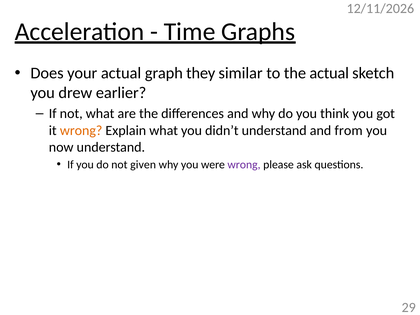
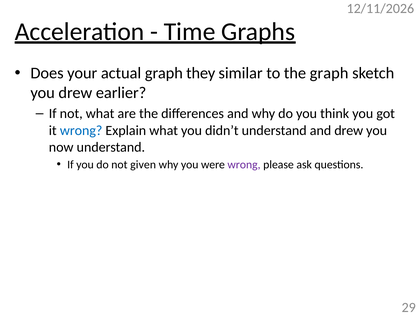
the actual: actual -> graph
wrong at (81, 130) colour: orange -> blue
and from: from -> drew
